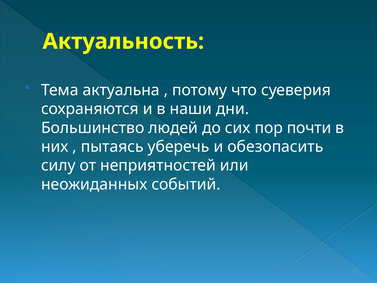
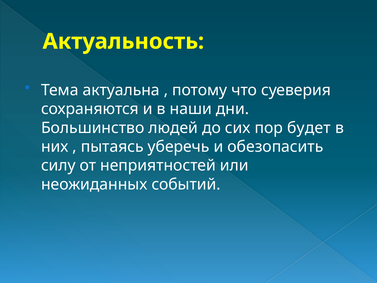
почти: почти -> будет
